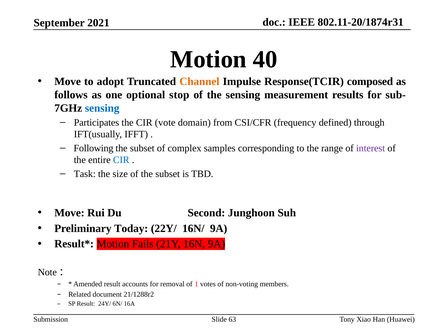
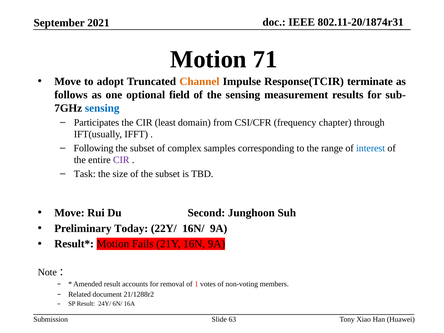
40: 40 -> 71
composed: composed -> terminate
stop: stop -> field
vote: vote -> least
defined: defined -> chapter
interest colour: purple -> blue
CIR at (121, 160) colour: blue -> purple
